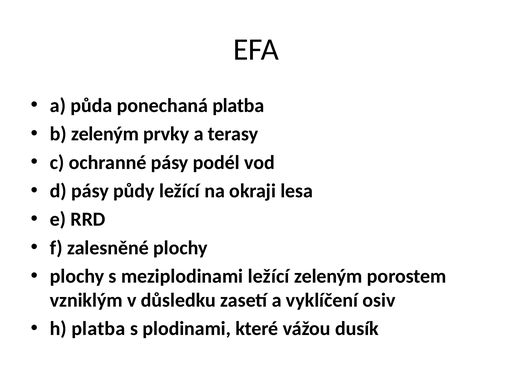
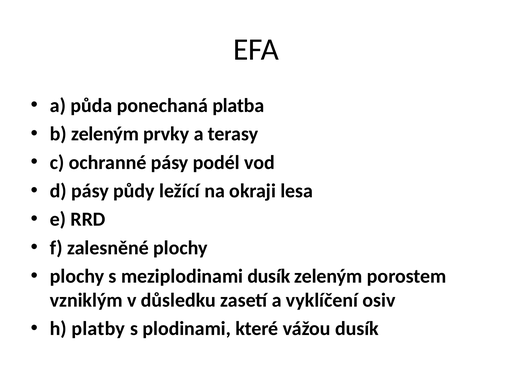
meziplodinami ležící: ležící -> dusík
h platba: platba -> platby
